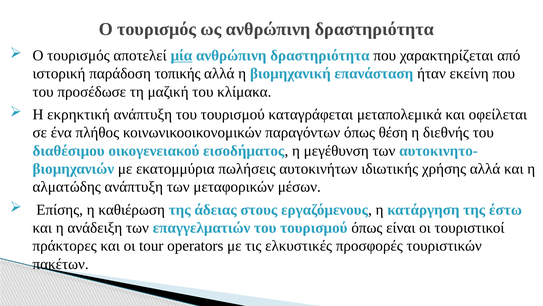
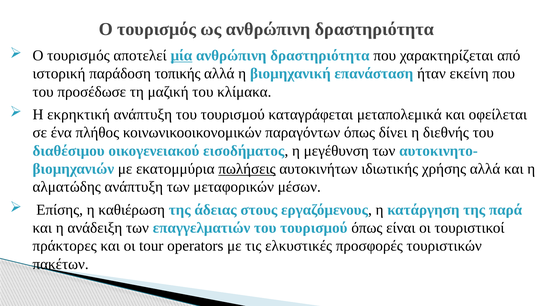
θέση: θέση -> δίνει
πωλήσεις underline: none -> present
έστω: έστω -> παρά
